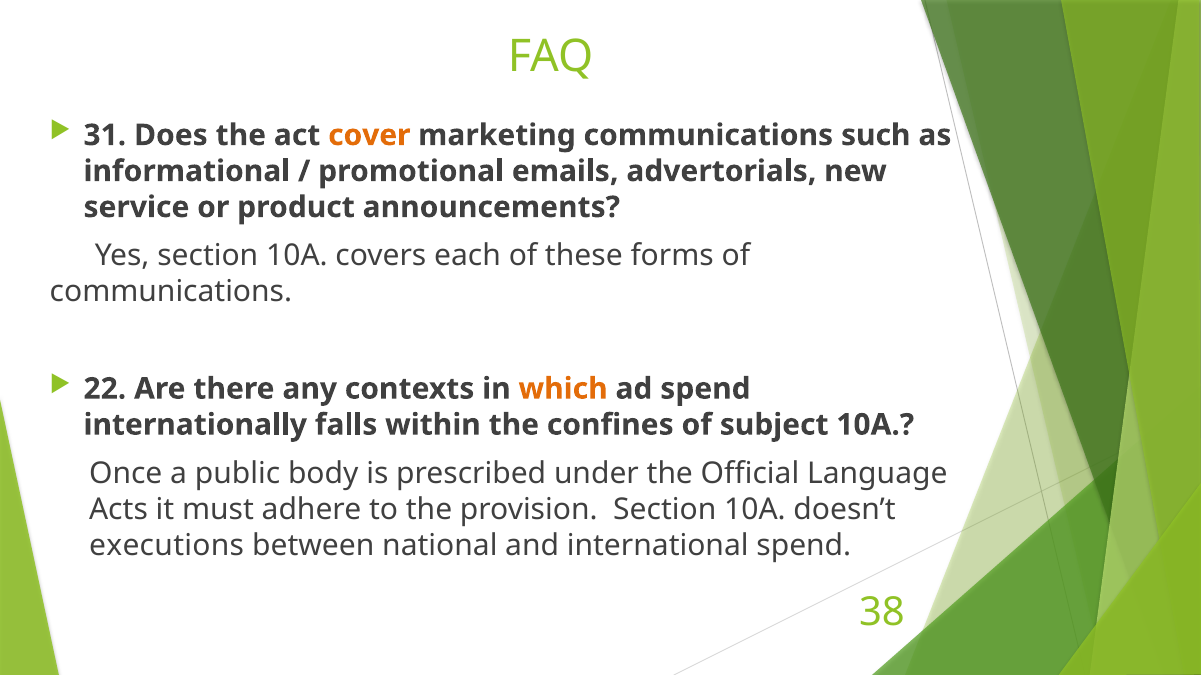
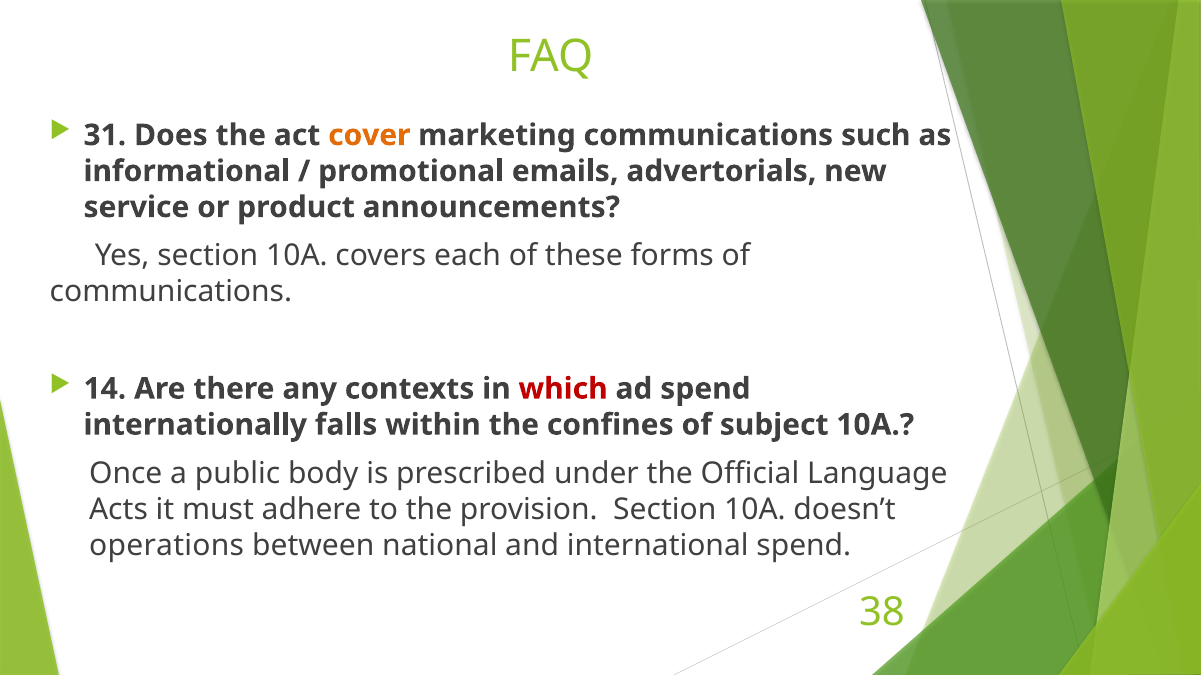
22: 22 -> 14
which colour: orange -> red
executions: executions -> operations
